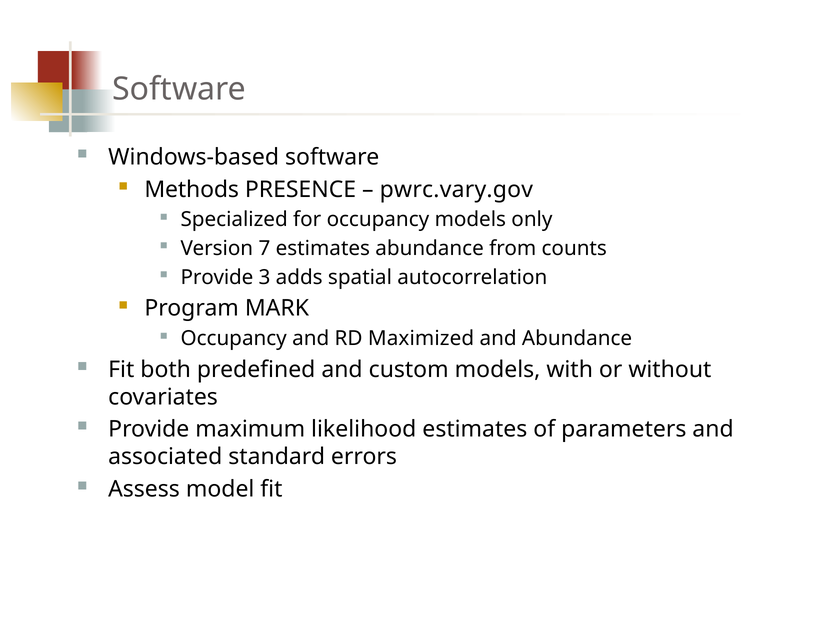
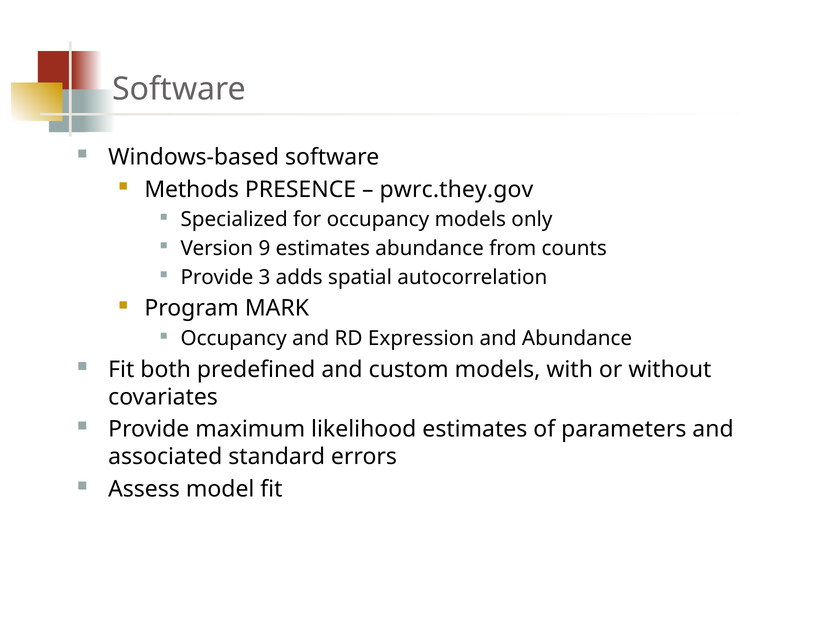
pwrc.vary.gov: pwrc.vary.gov -> pwrc.they.gov
7: 7 -> 9
Maximized: Maximized -> Expression
